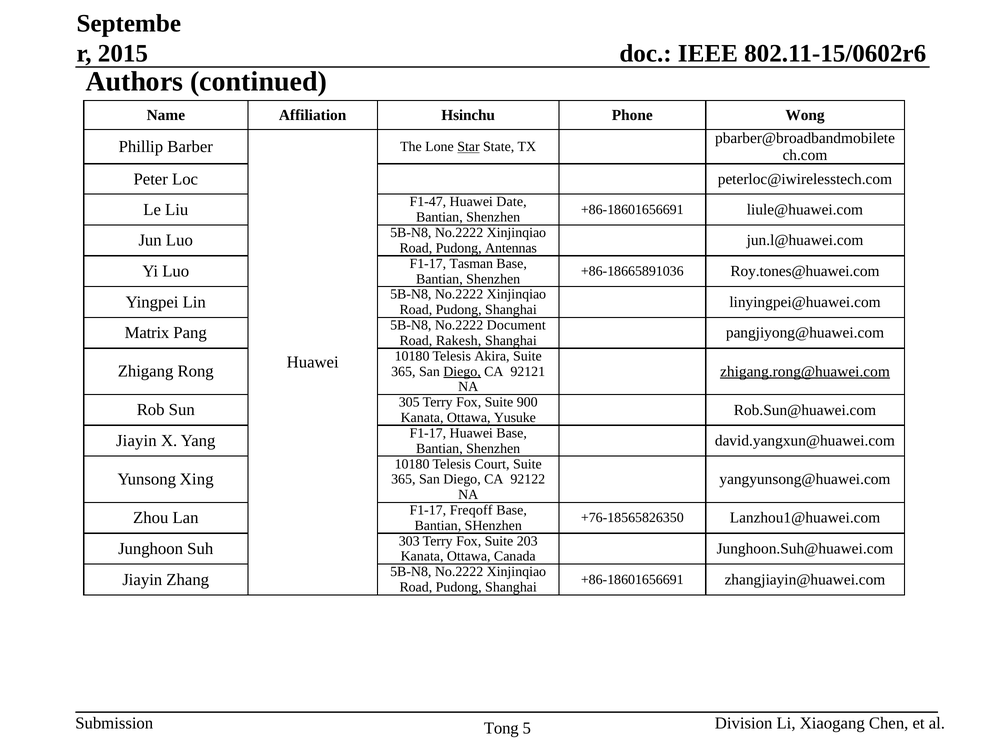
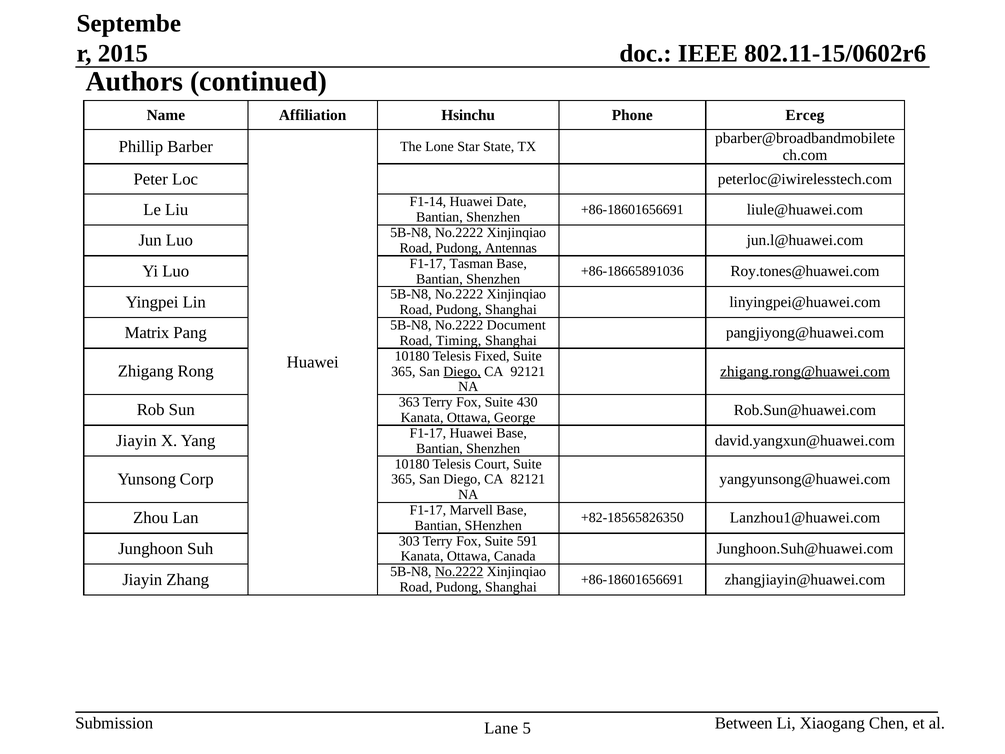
Wong: Wong -> Erceg
Star underline: present -> none
F1-47: F1-47 -> F1-14
Rakesh: Rakesh -> Timing
Akira: Akira -> Fixed
305: 305 -> 363
900: 900 -> 430
Yusuke: Yusuke -> George
Xing: Xing -> Corp
92122: 92122 -> 82121
Freqoff: Freqoff -> Marvell
+76-18565826350: +76-18565826350 -> +82-18565826350
203: 203 -> 591
No.2222 at (459, 572) underline: none -> present
Tong: Tong -> Lane
Division: Division -> Between
